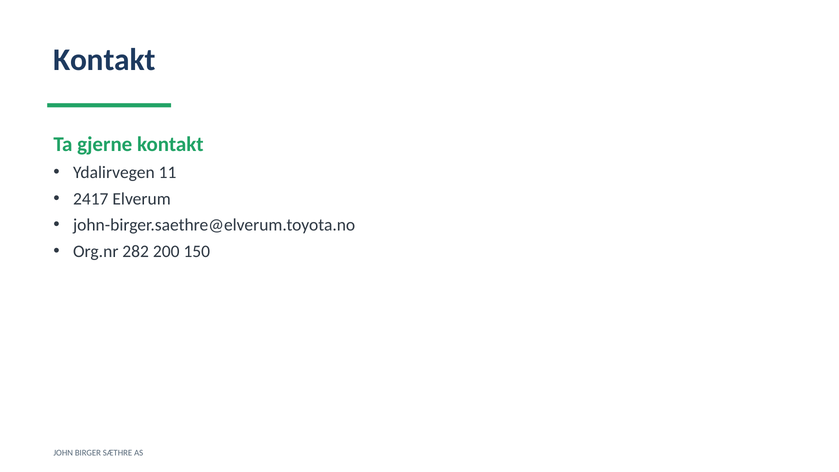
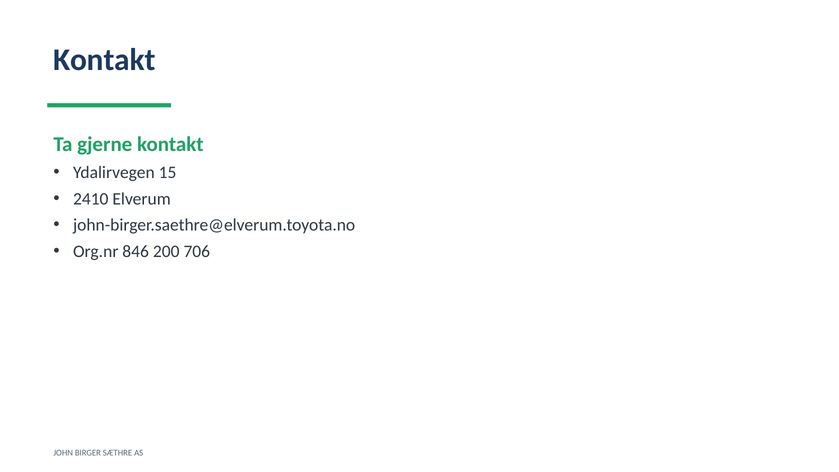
11: 11 -> 15
2417: 2417 -> 2410
282: 282 -> 846
150: 150 -> 706
